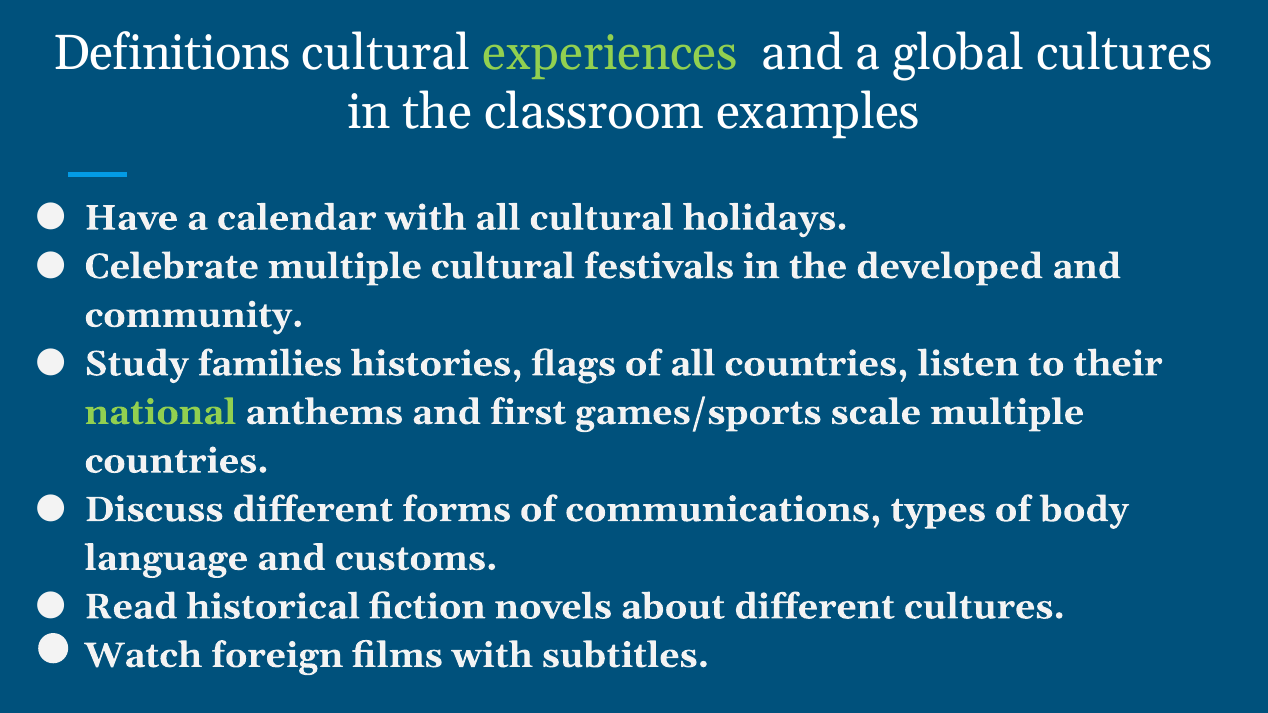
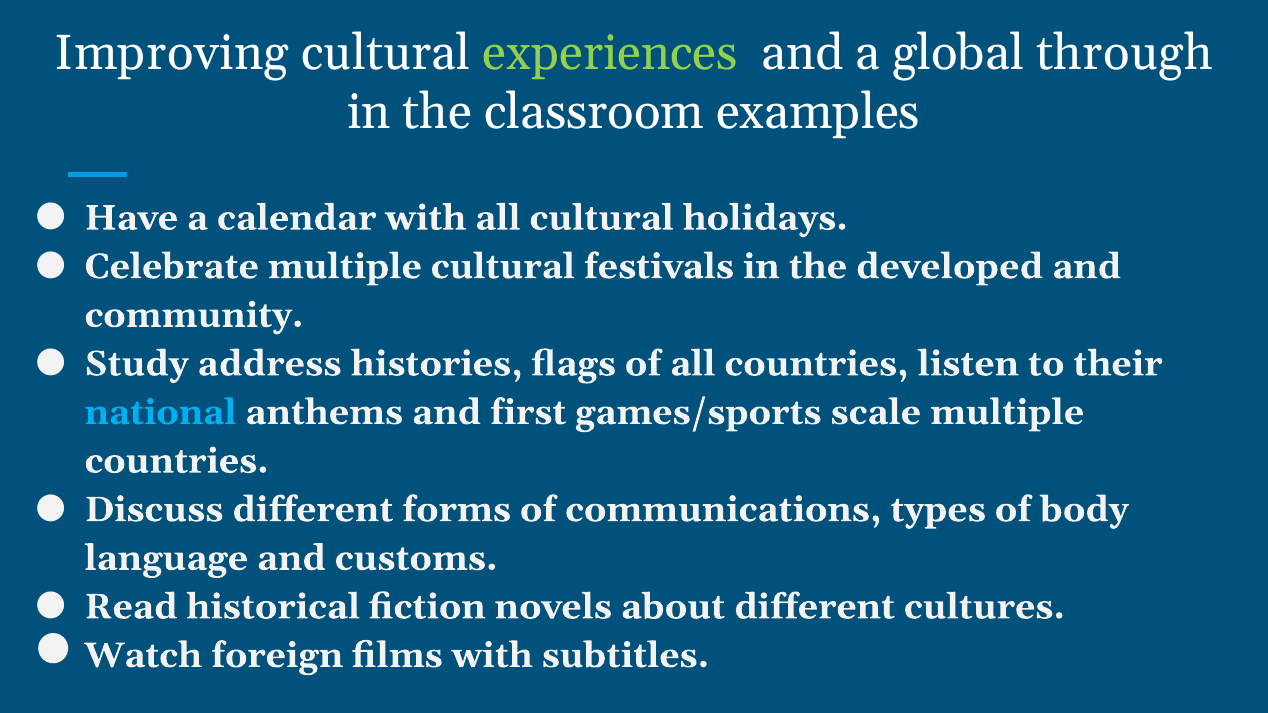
Definitions: Definitions -> Improving
global cultures: cultures -> through
families: families -> address
national colour: light green -> light blue
